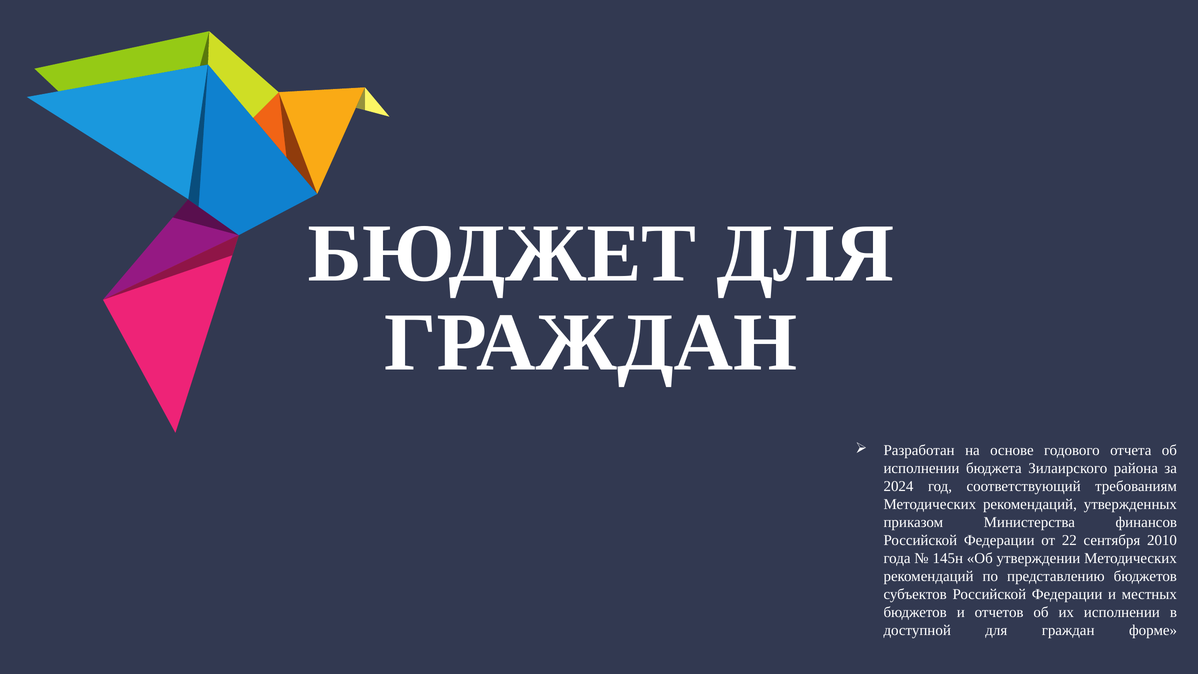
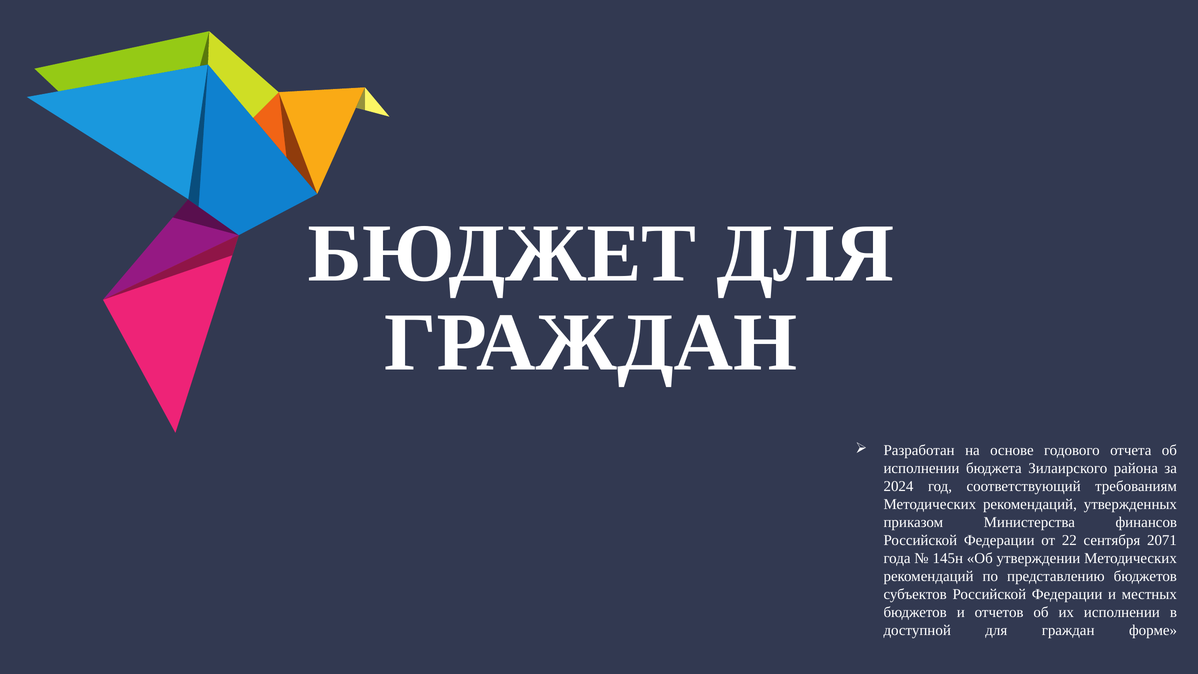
2010: 2010 -> 2071
